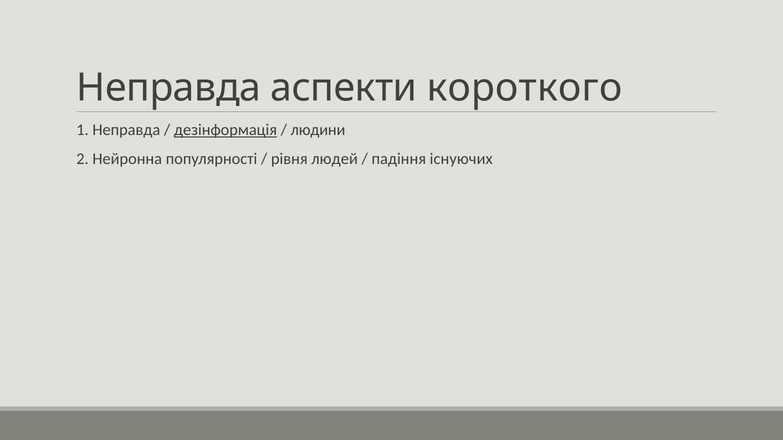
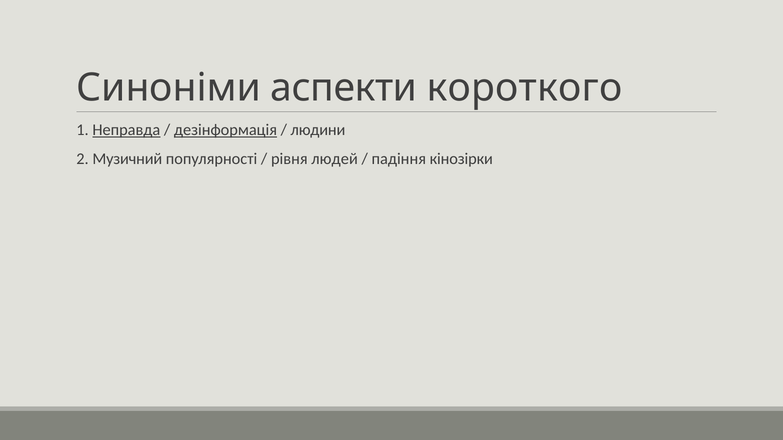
Неправда at (169, 88): Неправда -> Синоніми
Неправда at (126, 130) underline: none -> present
Нейронна: Нейронна -> Музичний
існуючих: існуючих -> кінозірки
